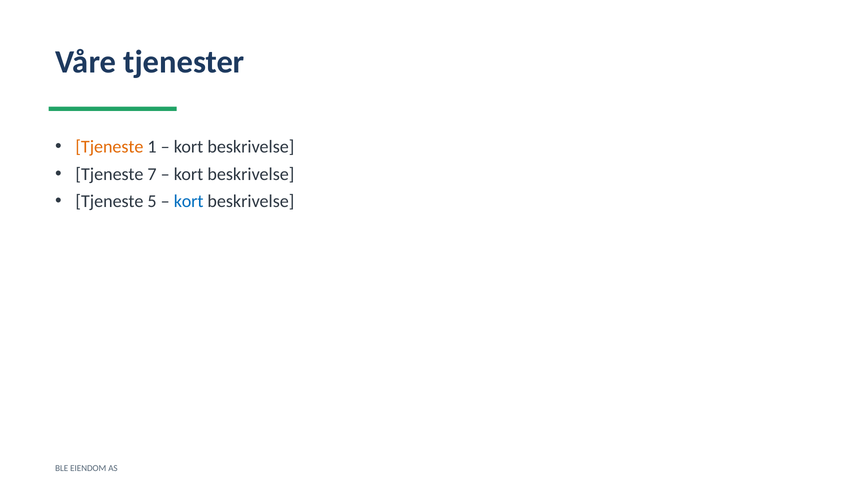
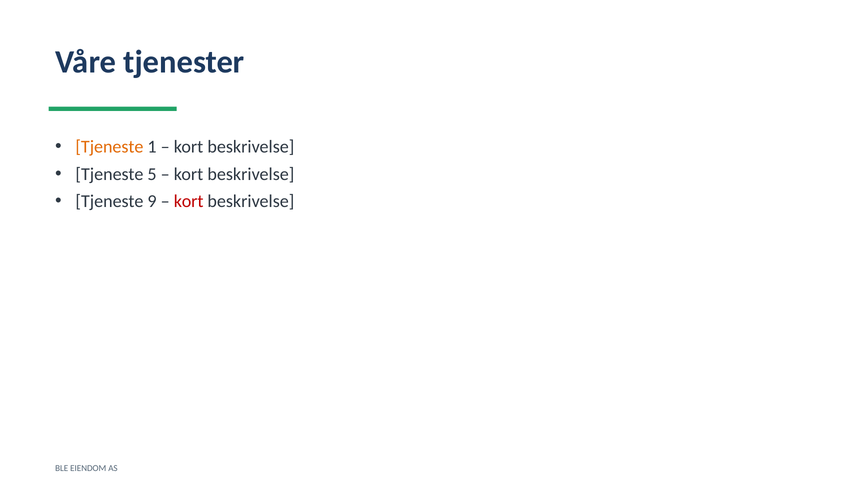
7: 7 -> 5
5: 5 -> 9
kort at (189, 201) colour: blue -> red
